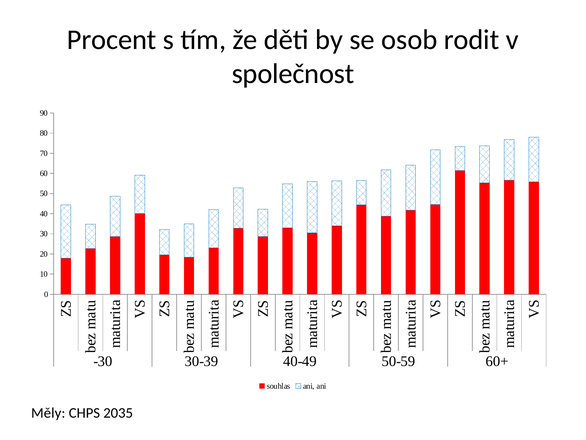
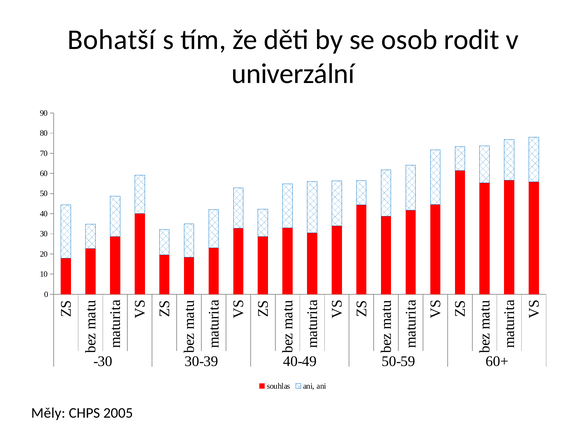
Procent: Procent -> Bohatší
společnost: společnost -> univerzální
2035: 2035 -> 2005
